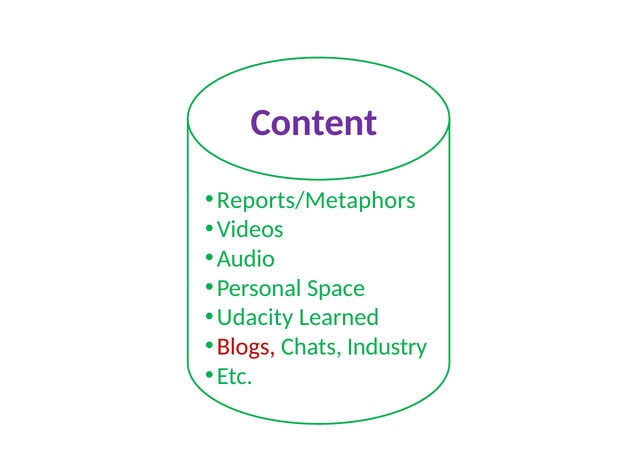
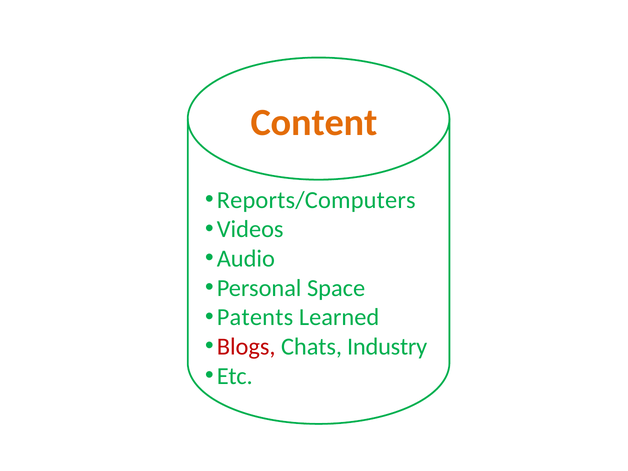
Content colour: purple -> orange
Reports/Metaphors: Reports/Metaphors -> Reports/Computers
Udacity: Udacity -> Patents
